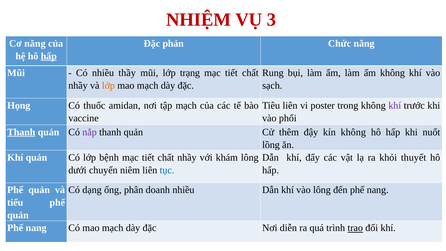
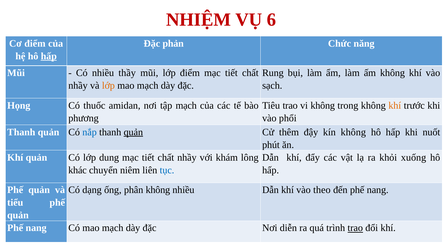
3: 3 -> 6
Cơ năng: năng -> điểm
lớp trạng: trạng -> điểm
Tiêu liên: liên -> trao
vi poster: poster -> không
khí at (395, 105) colour: purple -> orange
vaccine: vaccine -> phương
Thanh at (21, 132) underline: present -> none
nắp colour: purple -> blue
quản at (133, 132) underline: none -> present
lồng: lồng -> phút
bệnh: bệnh -> dung
thuyết: thuyết -> xuống
dưới: dưới -> khác
phân doanh: doanh -> không
vào lông: lông -> theo
